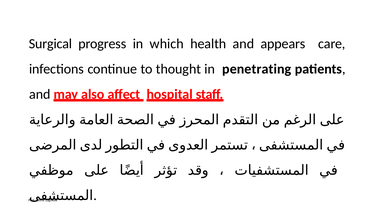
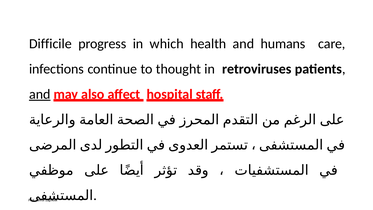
Surgical: Surgical -> Difficile
appears: appears -> humans
penetrating: penetrating -> retroviruses
and at (40, 94) underline: none -> present
